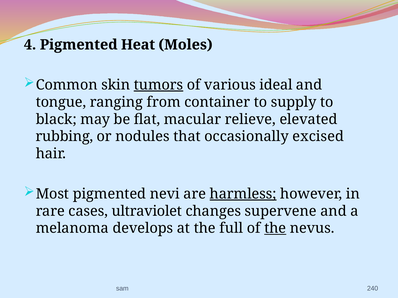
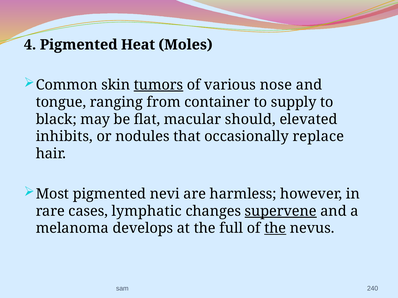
ideal: ideal -> nose
relieve: relieve -> should
rubbing: rubbing -> inhibits
excised: excised -> replace
harmless underline: present -> none
ultraviolet: ultraviolet -> lymphatic
supervene underline: none -> present
